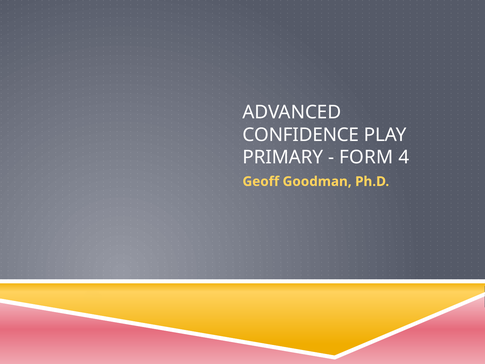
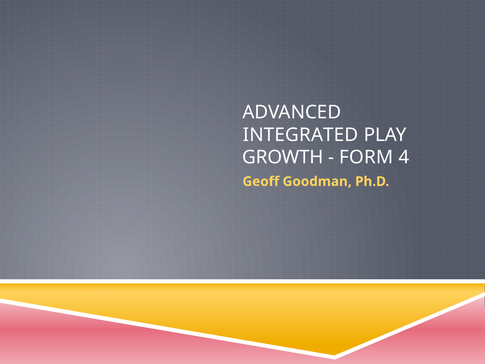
CONFIDENCE: CONFIDENCE -> INTEGRATED
PRIMARY: PRIMARY -> GROWTH
